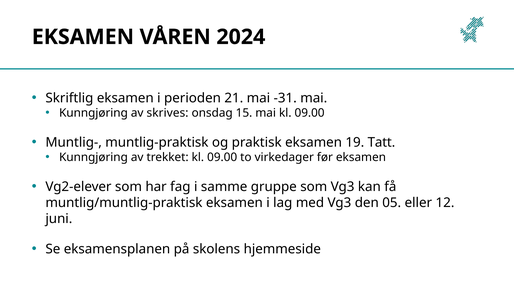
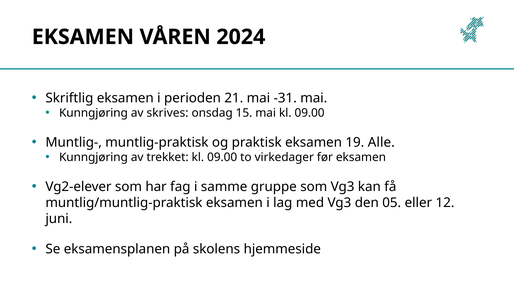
Tatt: Tatt -> Alle
